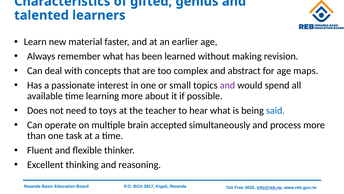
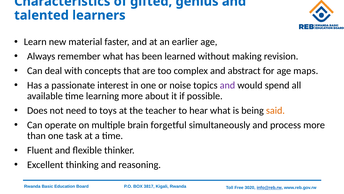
small: small -> noise
said colour: blue -> orange
accepted: accepted -> forgetful
